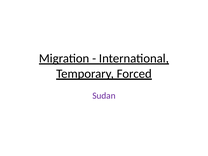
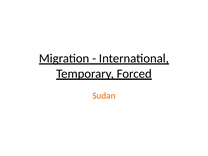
Sudan colour: purple -> orange
